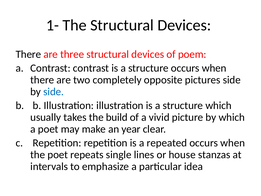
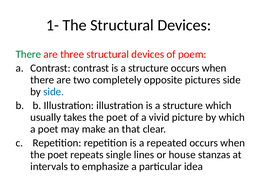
There at (28, 54) colour: black -> green
takes the build: build -> poet
year: year -> that
